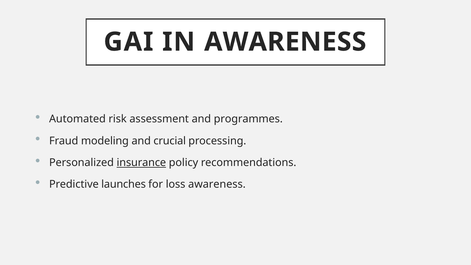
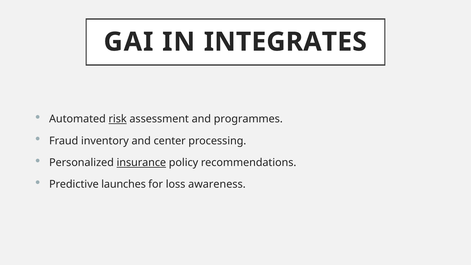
IN AWARENESS: AWARENESS -> INTEGRATES
risk underline: none -> present
modeling: modeling -> inventory
crucial: crucial -> center
